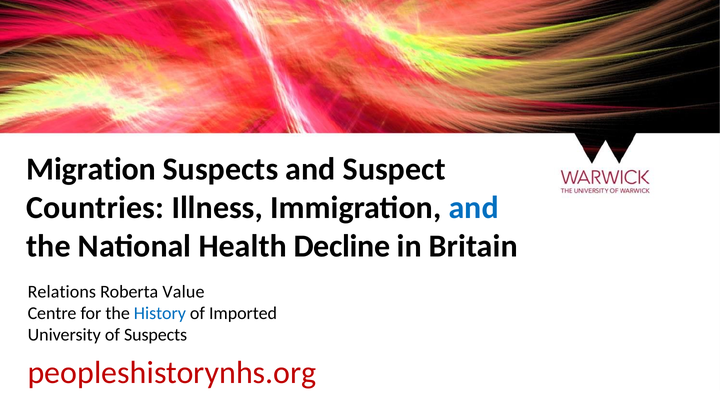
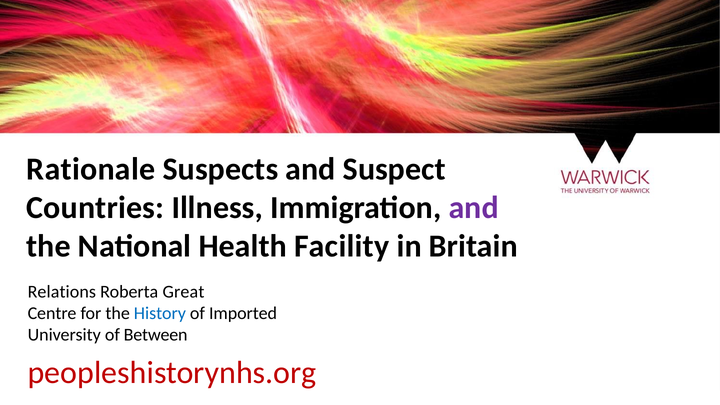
Migration: Migration -> Rationale
and at (474, 208) colour: blue -> purple
Decline: Decline -> Facility
Value: Value -> Great
of Suspects: Suspects -> Between
